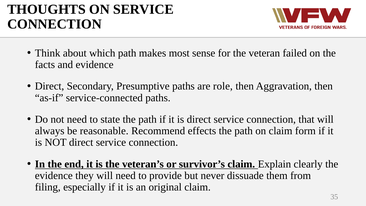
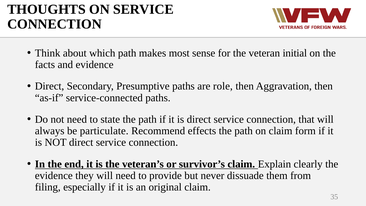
failed: failed -> initial
reasonable: reasonable -> particulate
